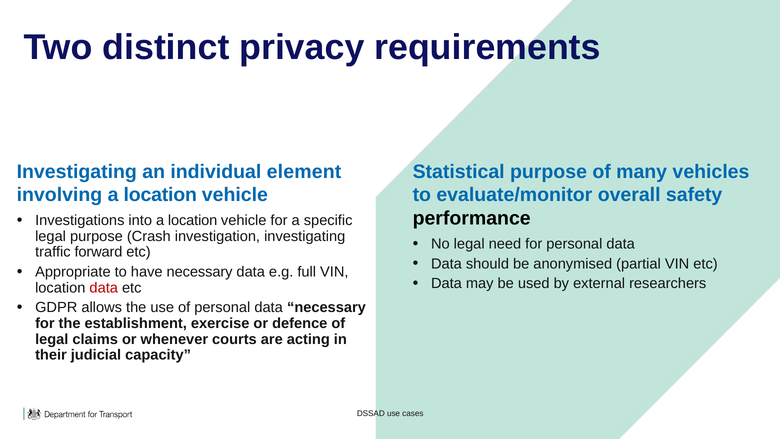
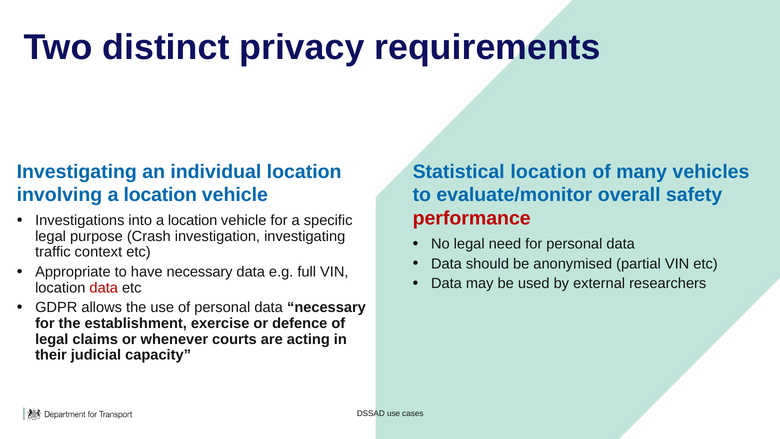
Statistical purpose: purpose -> location
individual element: element -> location
performance colour: black -> red
forward: forward -> context
